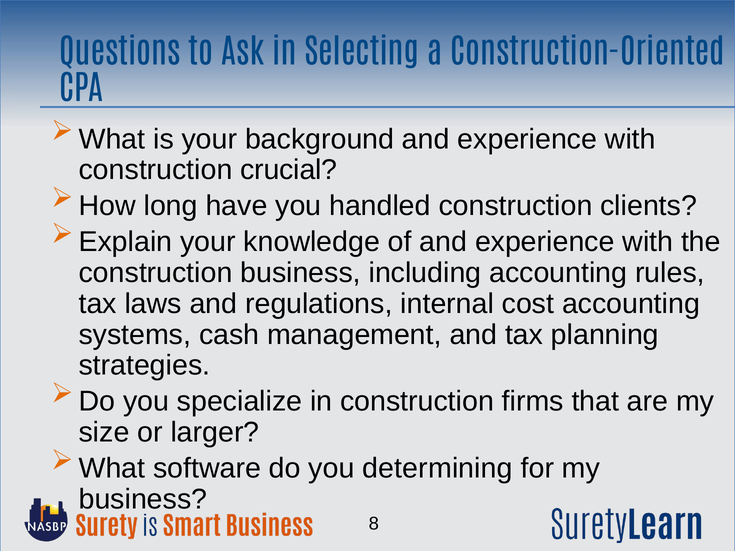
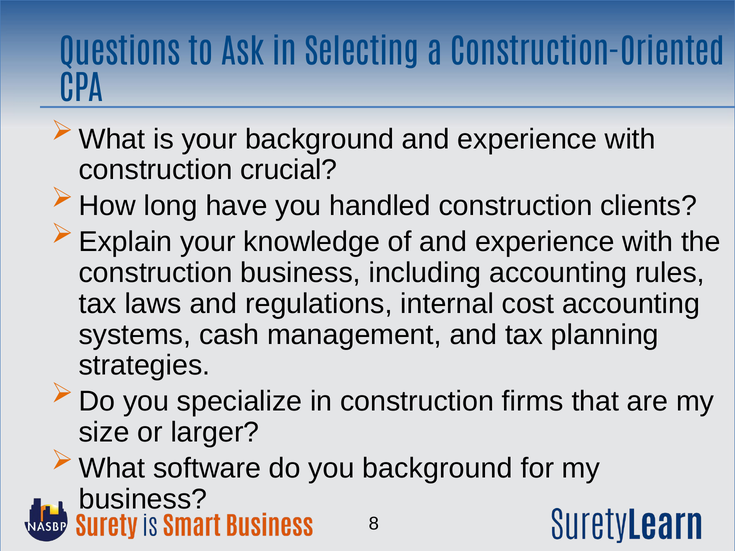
you determining: determining -> background
